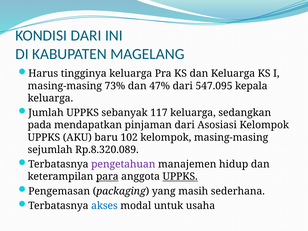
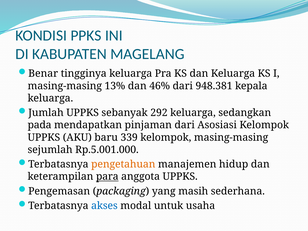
KONDISI DARI: DARI -> PPKS
Harus: Harus -> Benar
73%: 73% -> 13%
47%: 47% -> 46%
547.095: 547.095 -> 948.381
117: 117 -> 292
102: 102 -> 339
Rp.8.320.089: Rp.8.320.089 -> Rp.5.001.000
pengetahuan colour: purple -> orange
UPPKS at (180, 177) underline: present -> none
